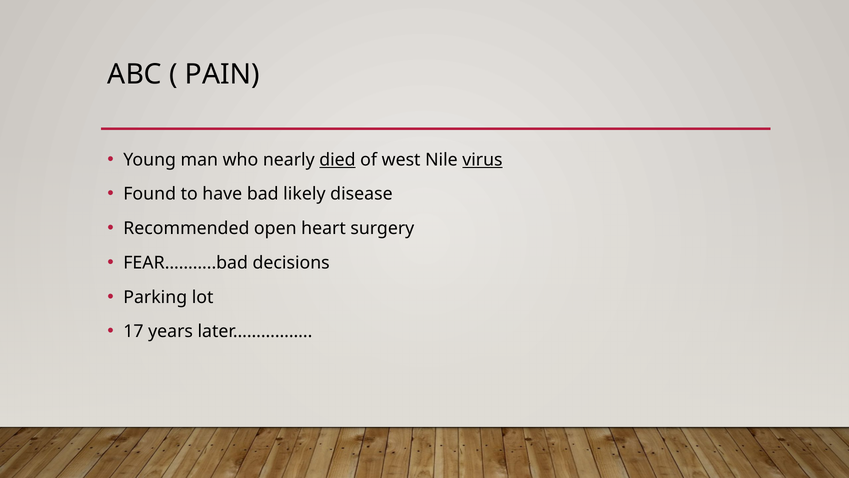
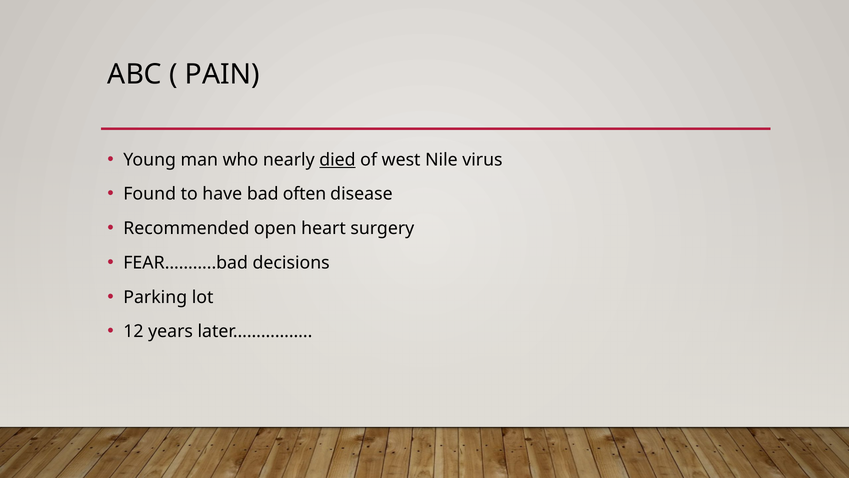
virus underline: present -> none
likely: likely -> often
17: 17 -> 12
